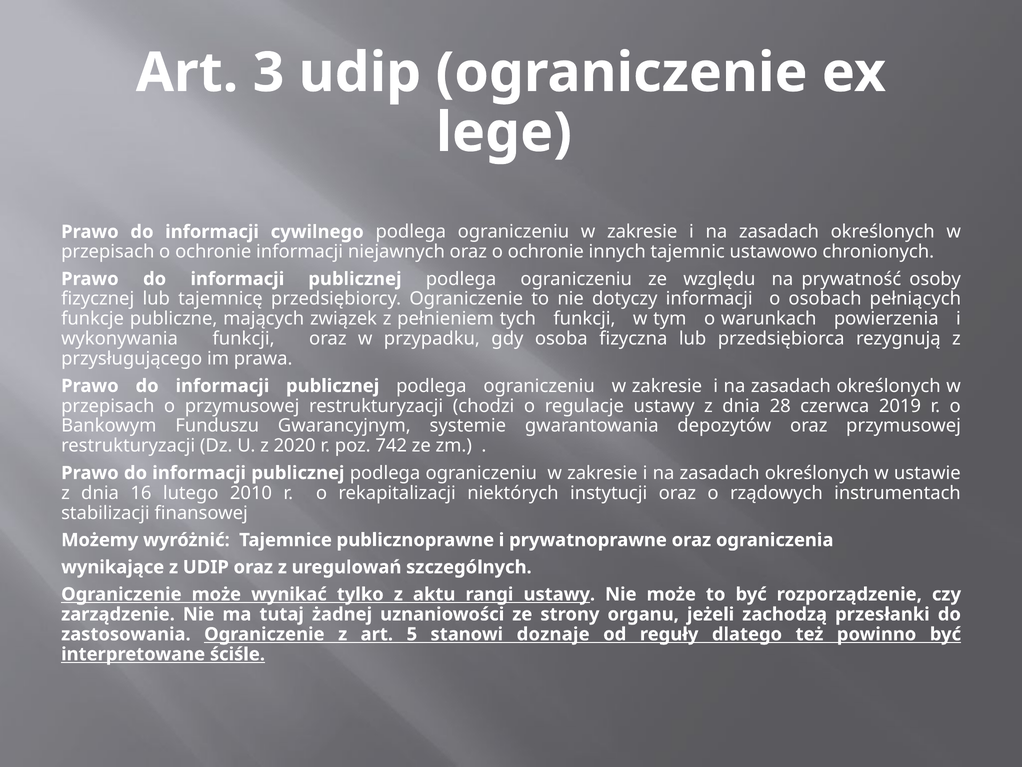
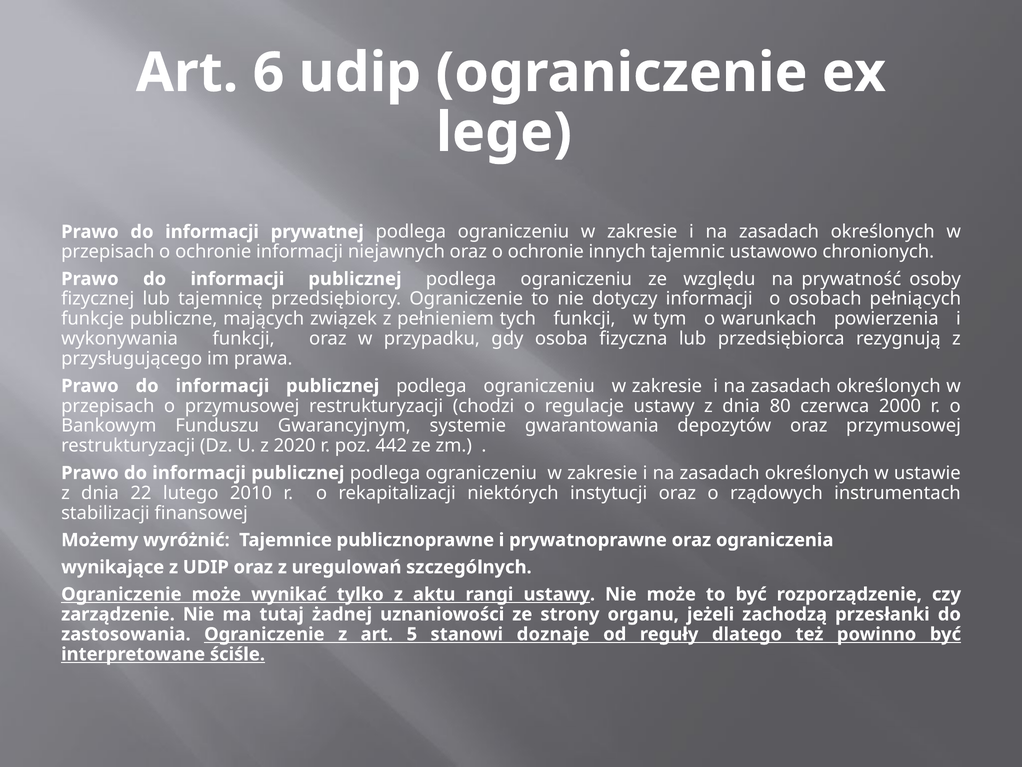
3: 3 -> 6
cywilnego: cywilnego -> prywatnej
28: 28 -> 80
2019: 2019 -> 2000
742: 742 -> 442
16: 16 -> 22
